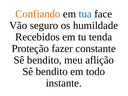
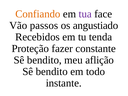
tua colour: blue -> purple
seguro: seguro -> passos
humildade: humildade -> angustiado
